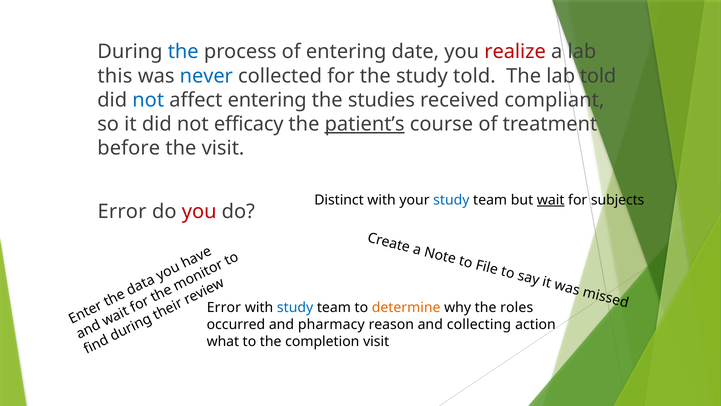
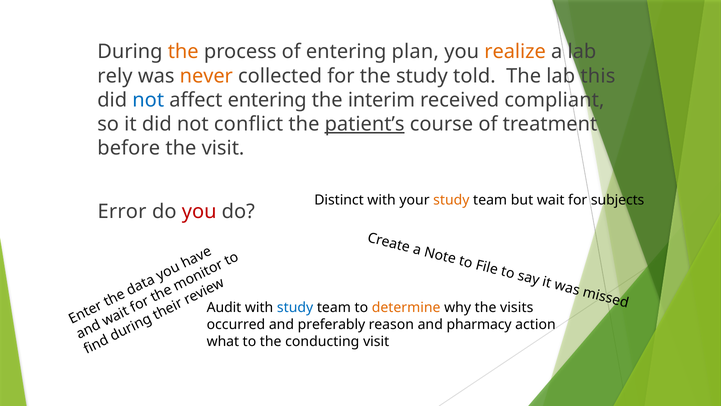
the at (183, 52) colour: blue -> orange
date: date -> plan
realize colour: red -> orange
this: this -> rely
never colour: blue -> orange
lab told: told -> this
studies: studies -> interim
efficacy: efficacy -> conflict
study at (451, 200) colour: blue -> orange
wait underline: present -> none
Error at (224, 307): Error -> Audit
roles: roles -> visits
pharmacy: pharmacy -> preferably
collecting: collecting -> pharmacy
completion: completion -> conducting
